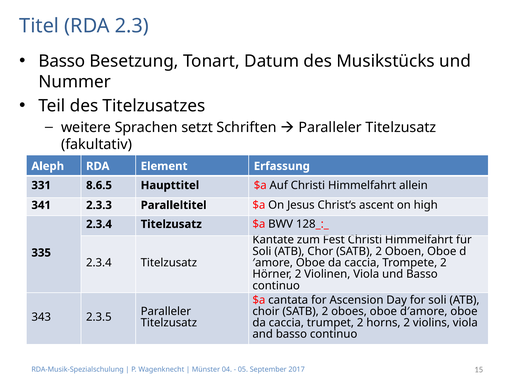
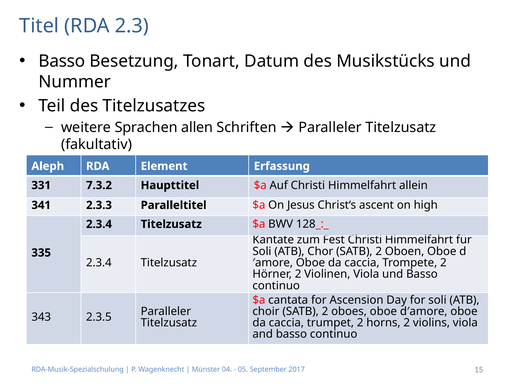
setzt: setzt -> allen
8.6.5: 8.6.5 -> 7.3.2
